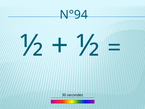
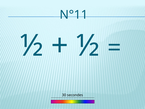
N°94: N°94 -> N°11
